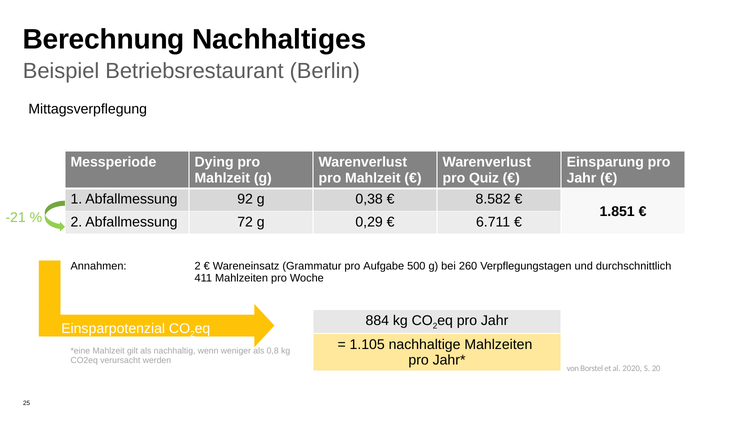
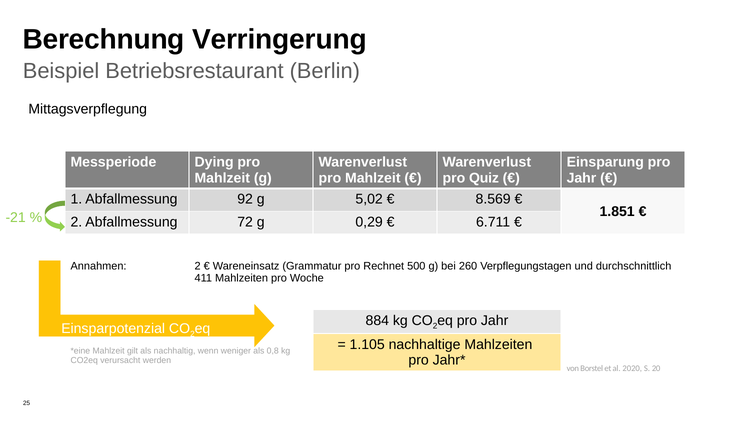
Nachhaltiges: Nachhaltiges -> Verringerung
0,38: 0,38 -> 5,02
8.582: 8.582 -> 8.569
Aufgabe: Aufgabe -> Rechnet
